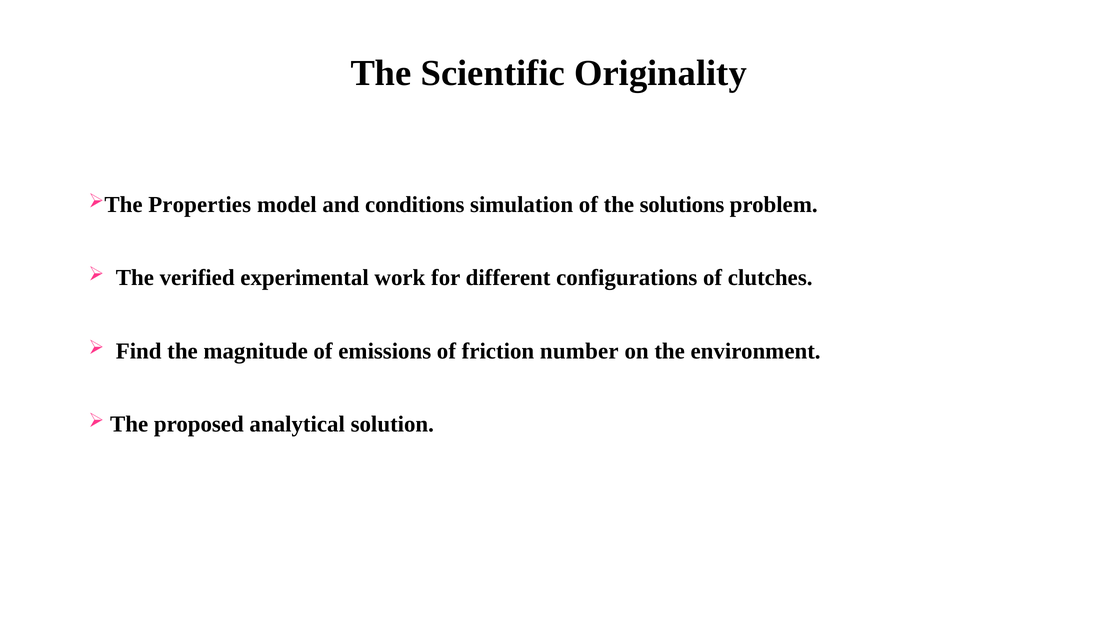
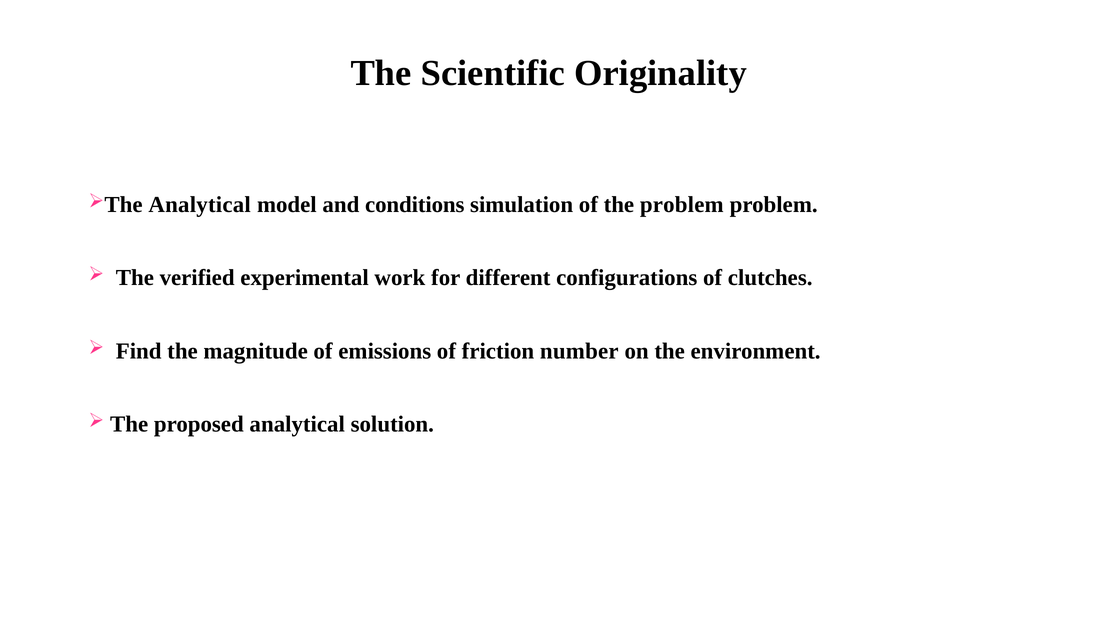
Properties at (200, 204): Properties -> Analytical
the solutions: solutions -> problem
